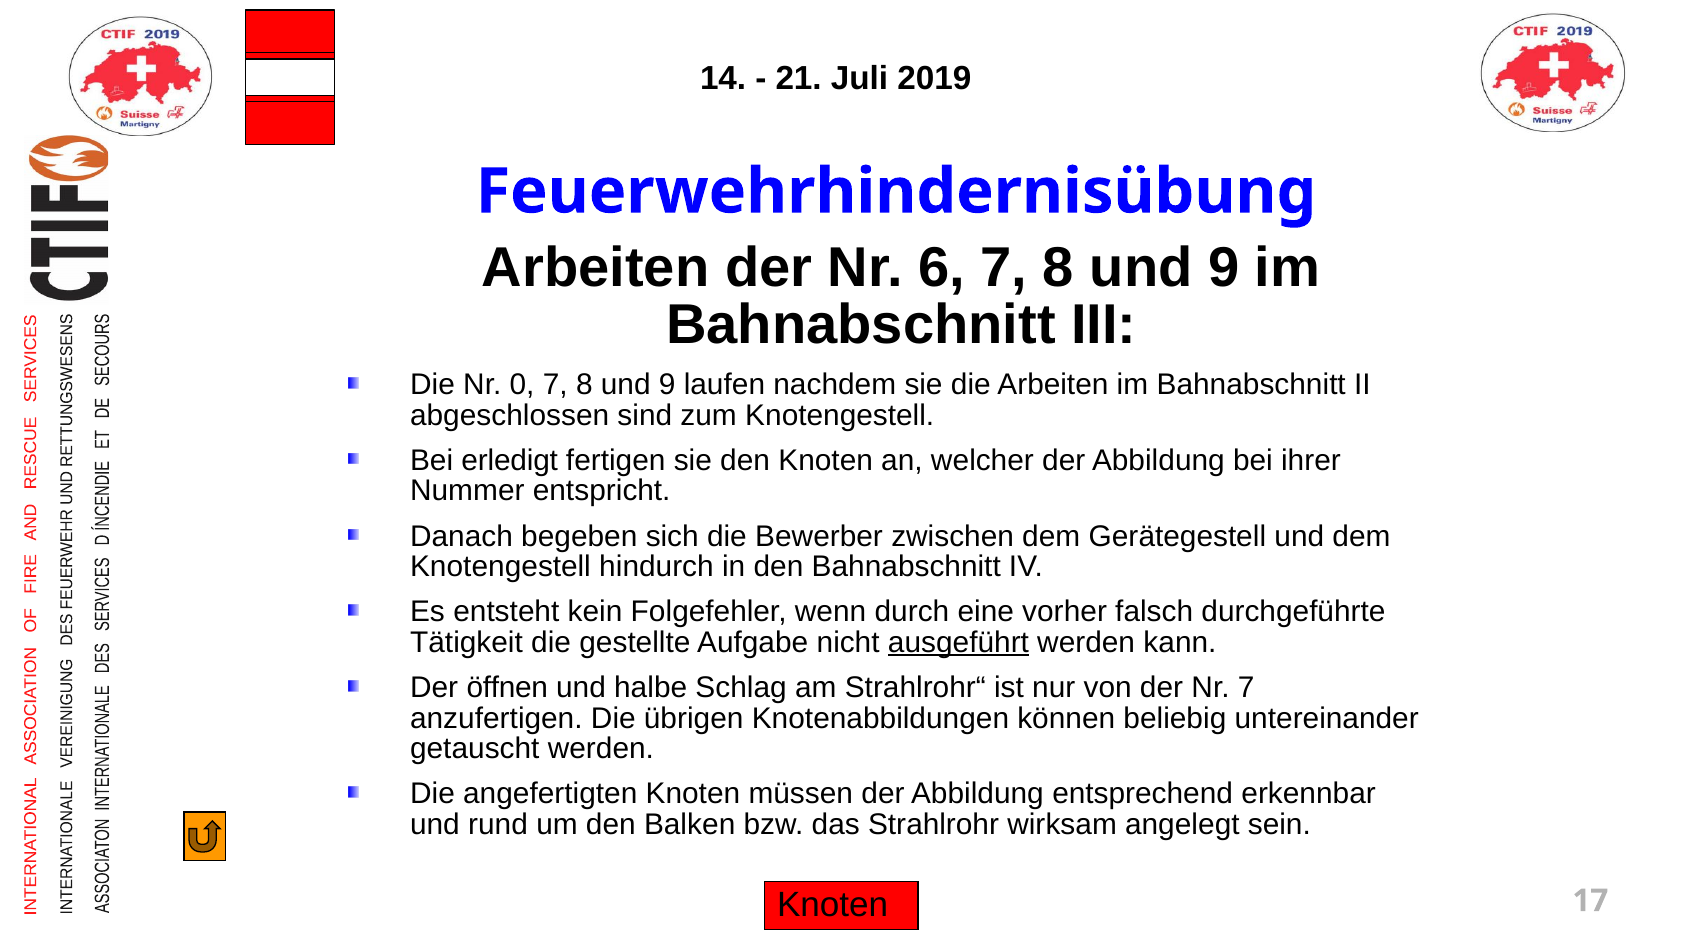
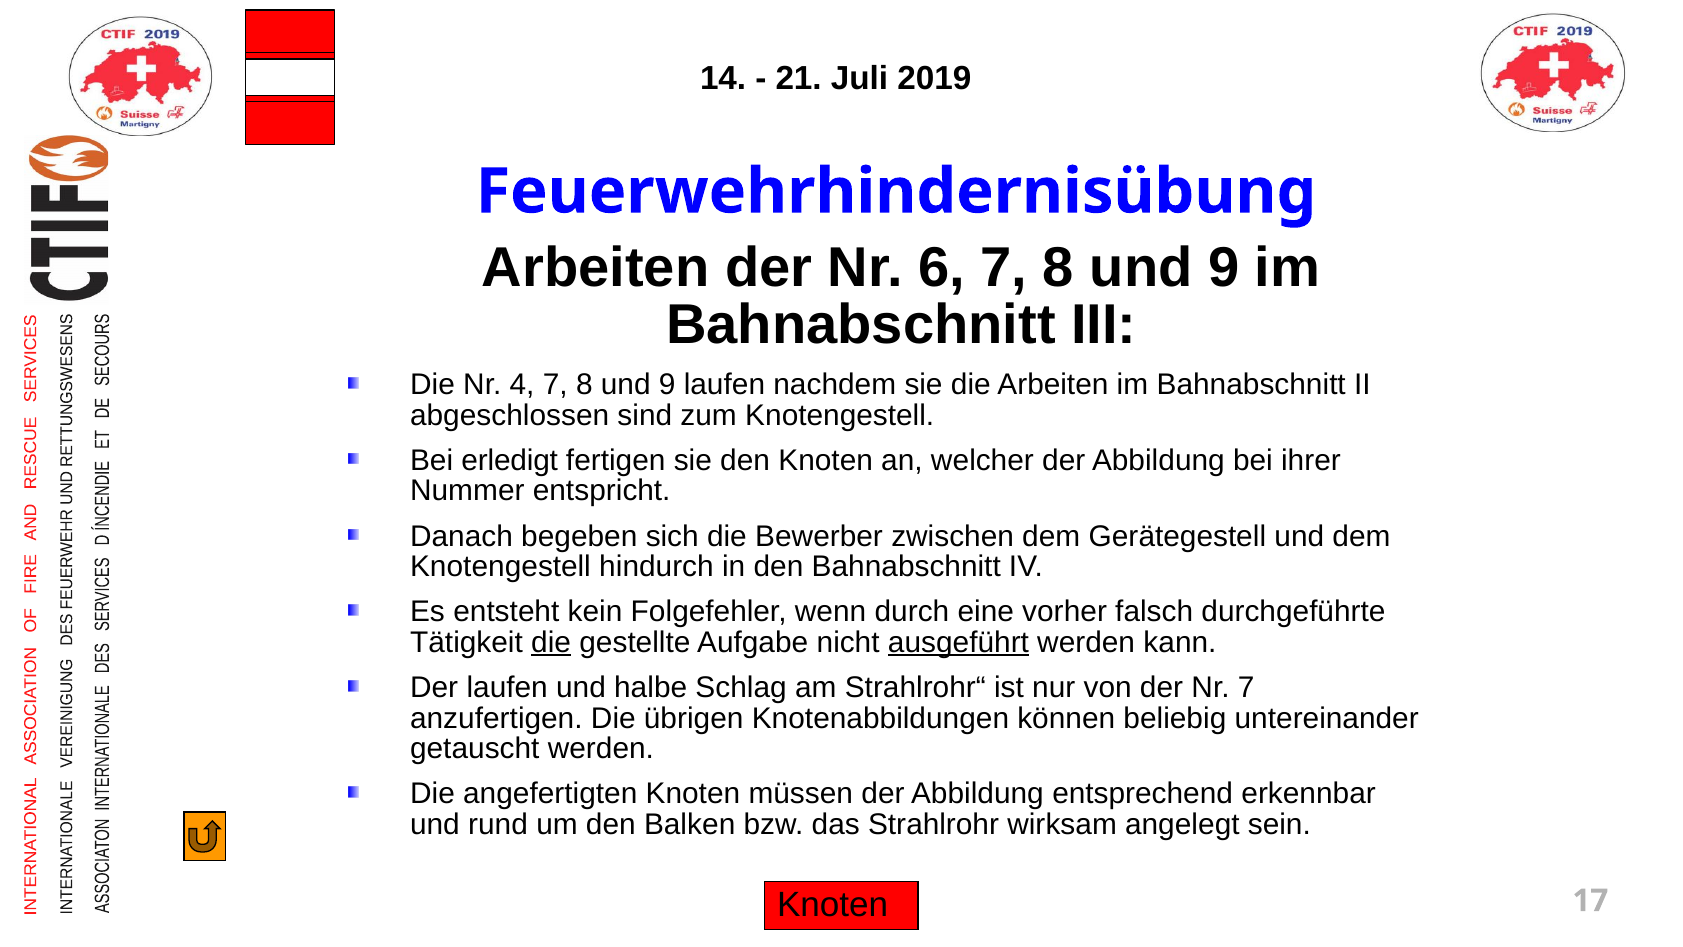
0: 0 -> 4
die at (551, 642) underline: none -> present
Der öffnen: öffnen -> laufen
